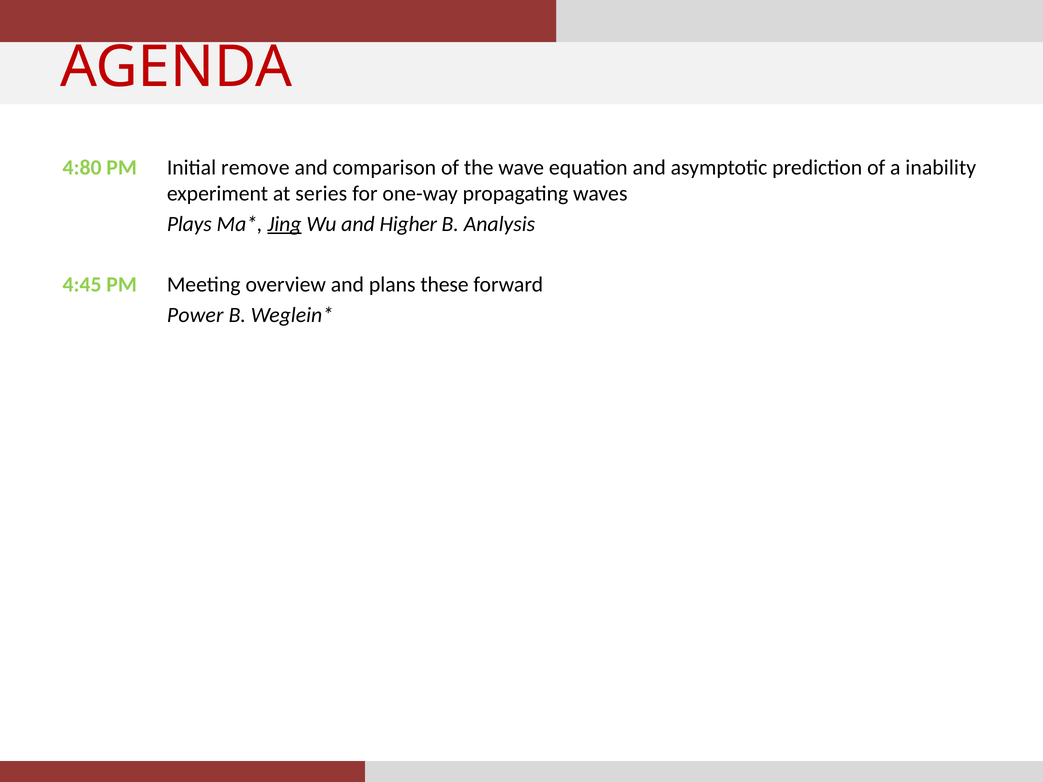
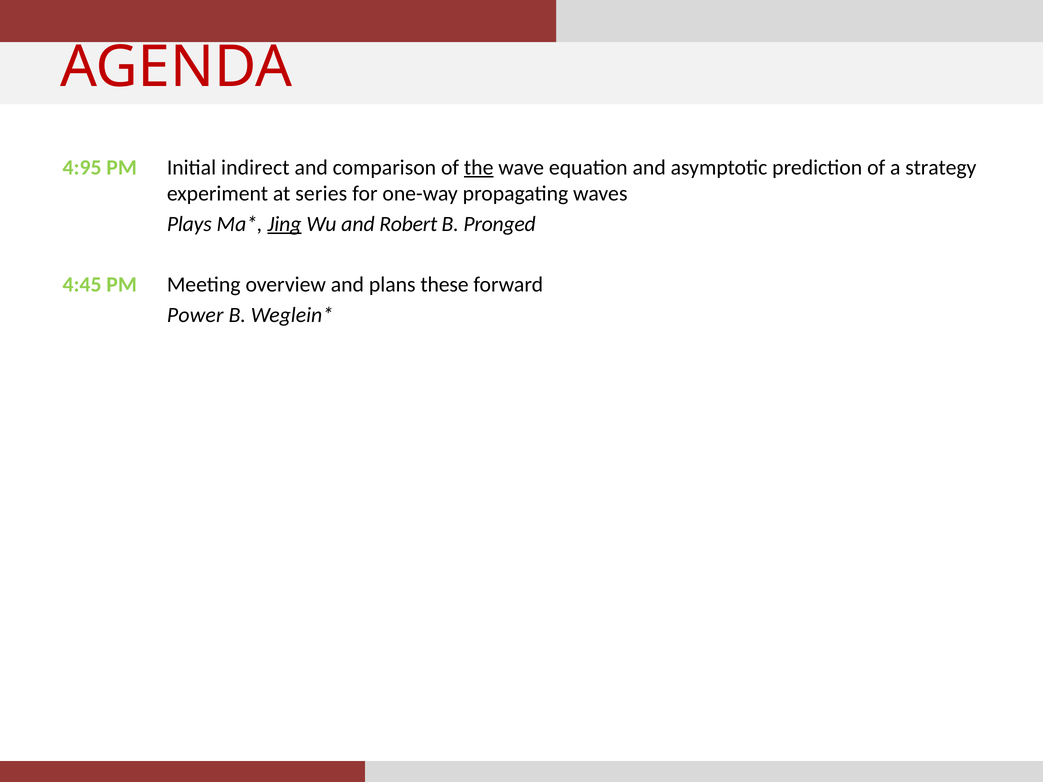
4:80: 4:80 -> 4:95
remove: remove -> indirect
the underline: none -> present
inability: inability -> strategy
Higher: Higher -> Robert
Analysis: Analysis -> Pronged
